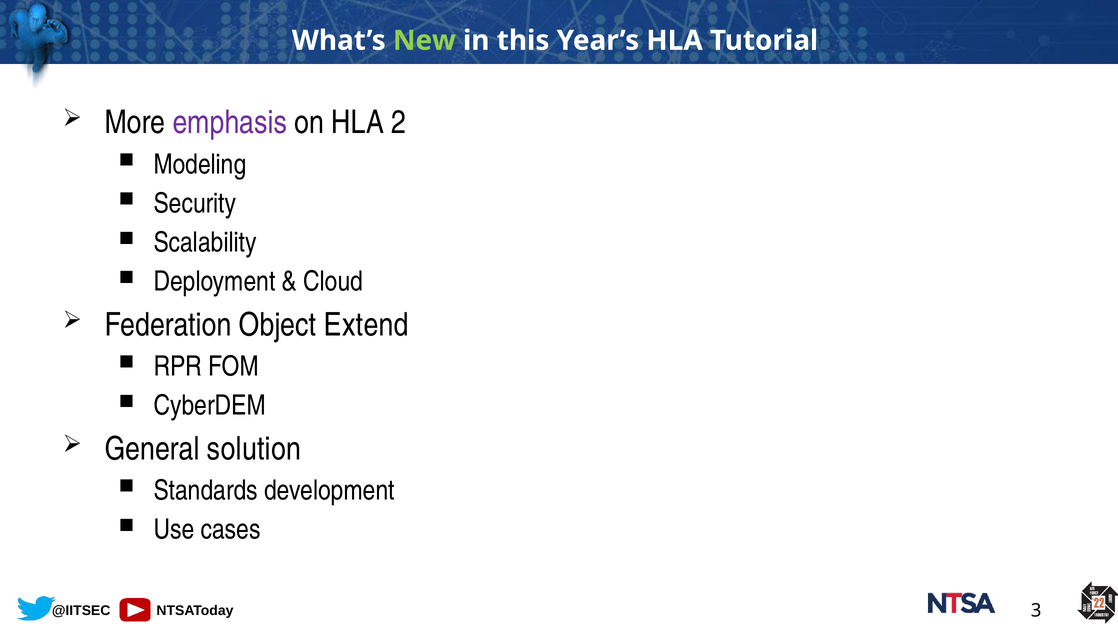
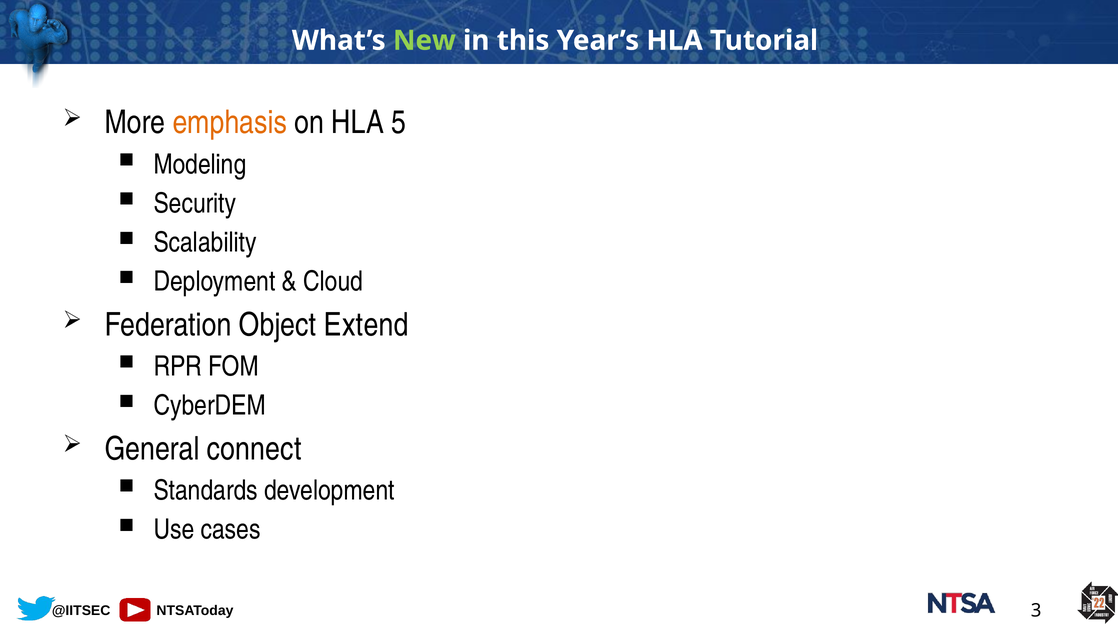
emphasis colour: purple -> orange
2: 2 -> 5
solution: solution -> connect
